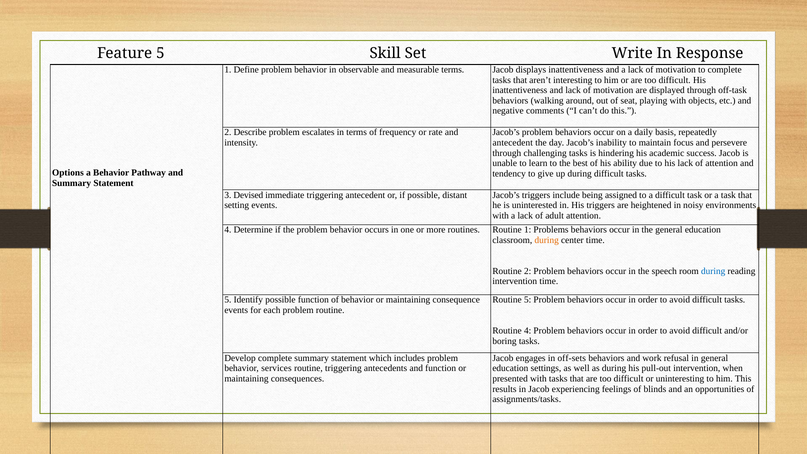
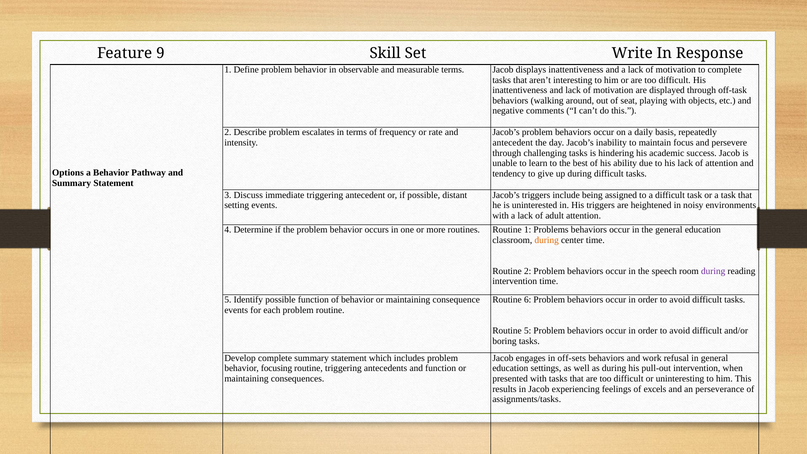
Feature 5: 5 -> 9
Devised: Devised -> Discuss
during at (713, 271) colour: blue -> purple
Routine 5: 5 -> 6
Routine 4: 4 -> 5
services: services -> focusing
blinds: blinds -> excels
opportunities: opportunities -> perseverance
